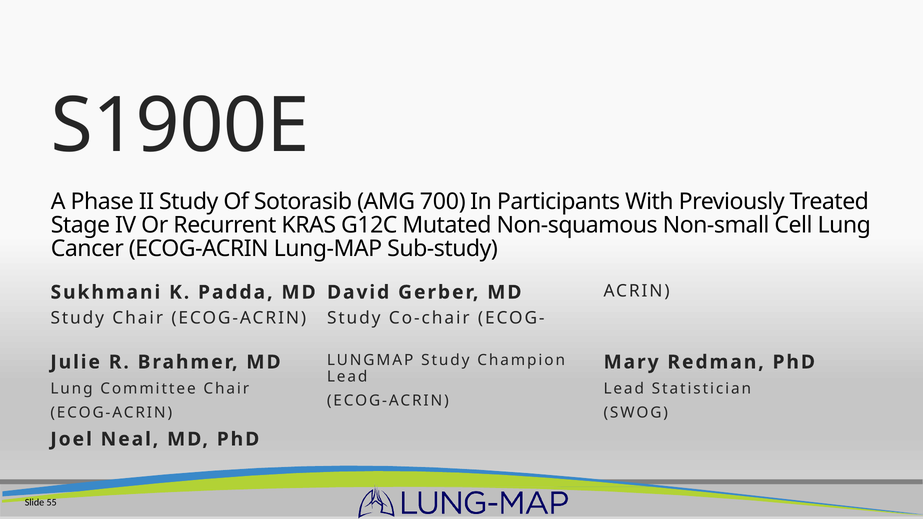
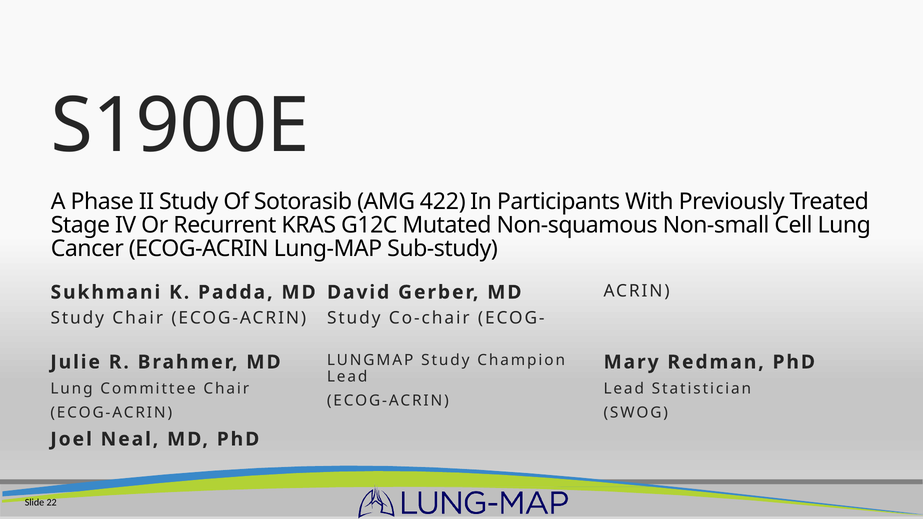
700: 700 -> 422
55: 55 -> 22
